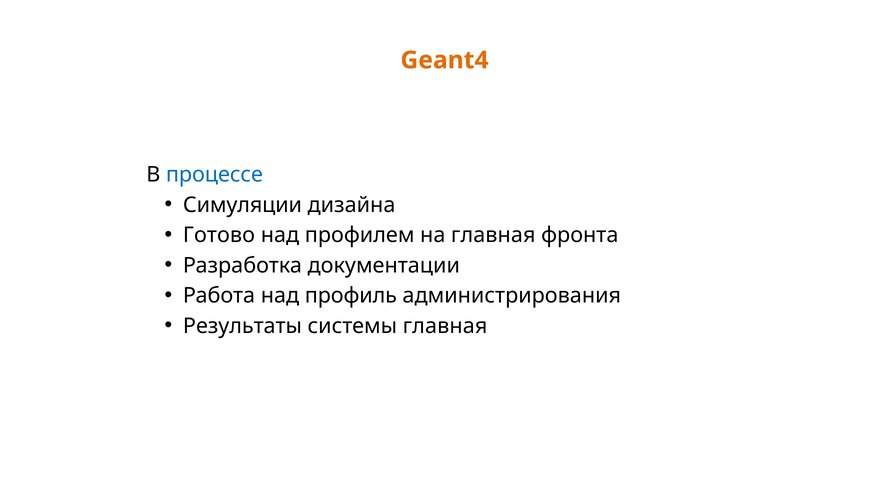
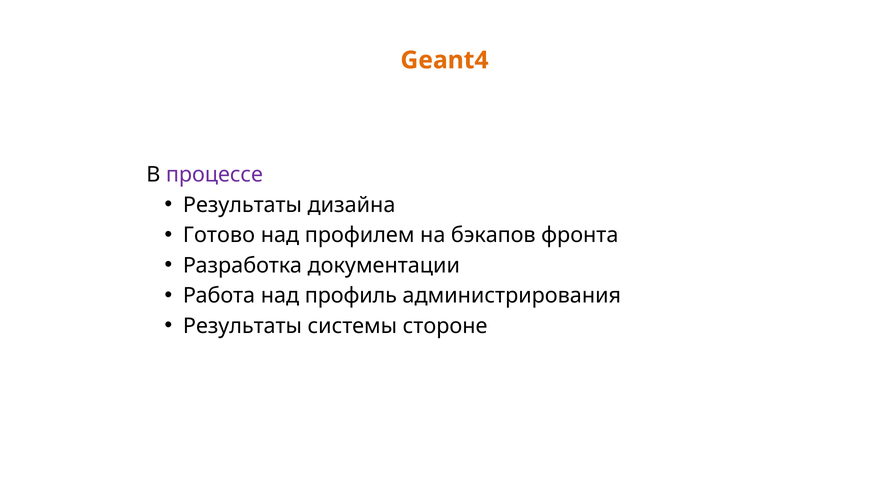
процессе colour: blue -> purple
Симуляции at (243, 205): Симуляции -> Результаты
на главная: главная -> бэкапов
системы главная: главная -> стороне
